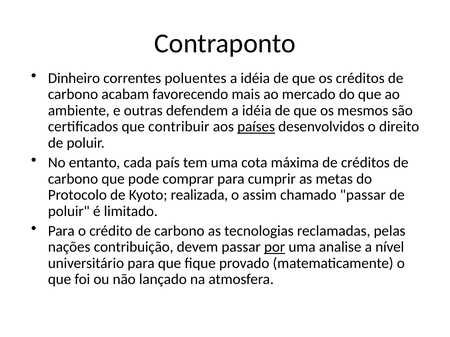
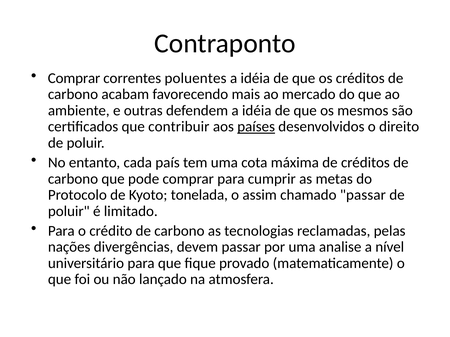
Dinheiro at (74, 78): Dinheiro -> Comprar
realizada: realizada -> tonelada
contribuição: contribuição -> divergências
por underline: present -> none
